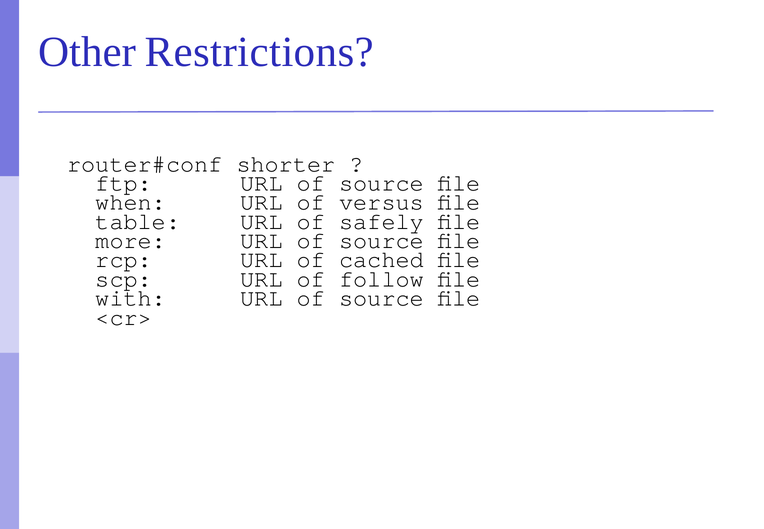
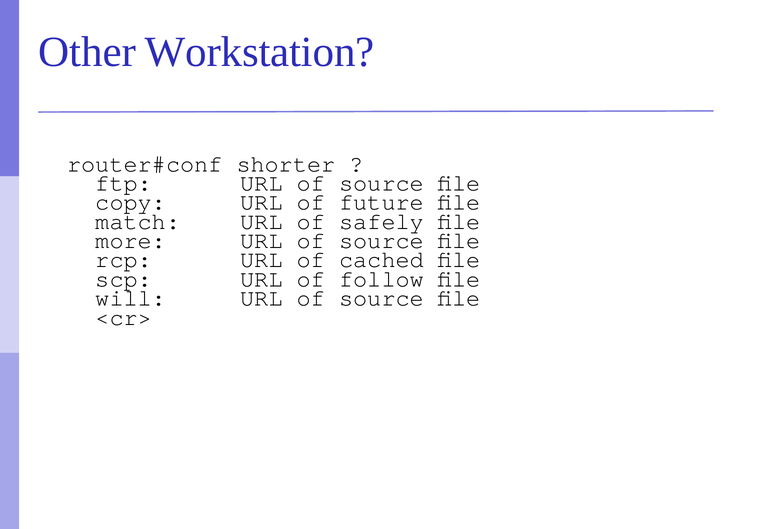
Restrictions: Restrictions -> Workstation
when: when -> copy
versus: versus -> future
table: table -> match
with: with -> will
